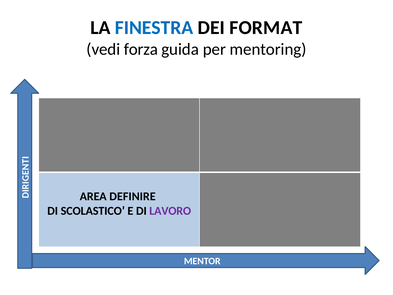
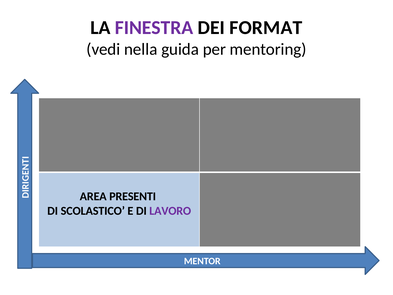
FINESTRA colour: blue -> purple
forza: forza -> nella
DEFINIRE: DEFINIRE -> PRESENTI
